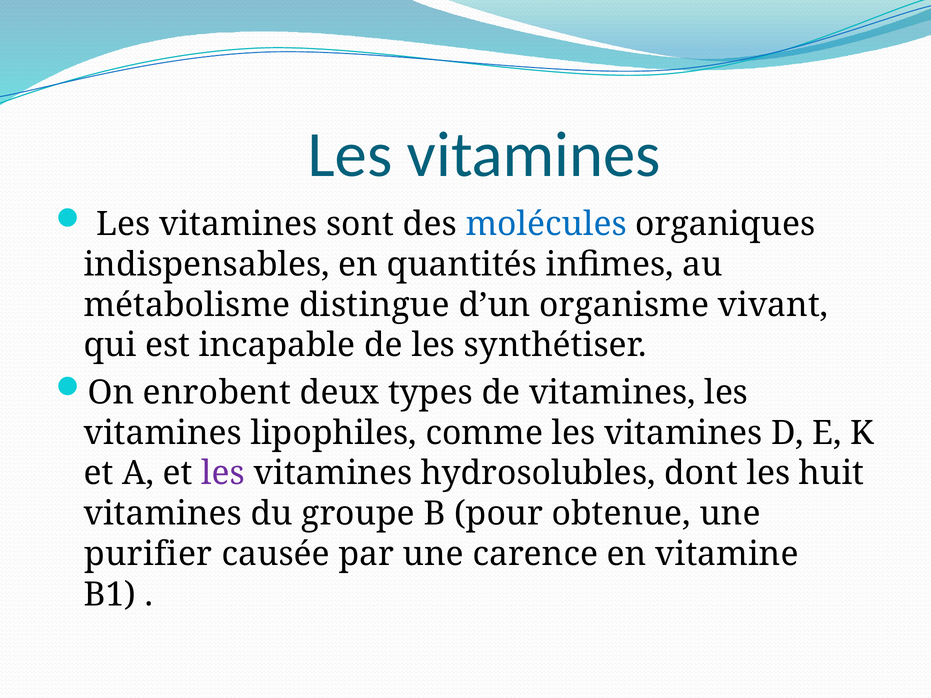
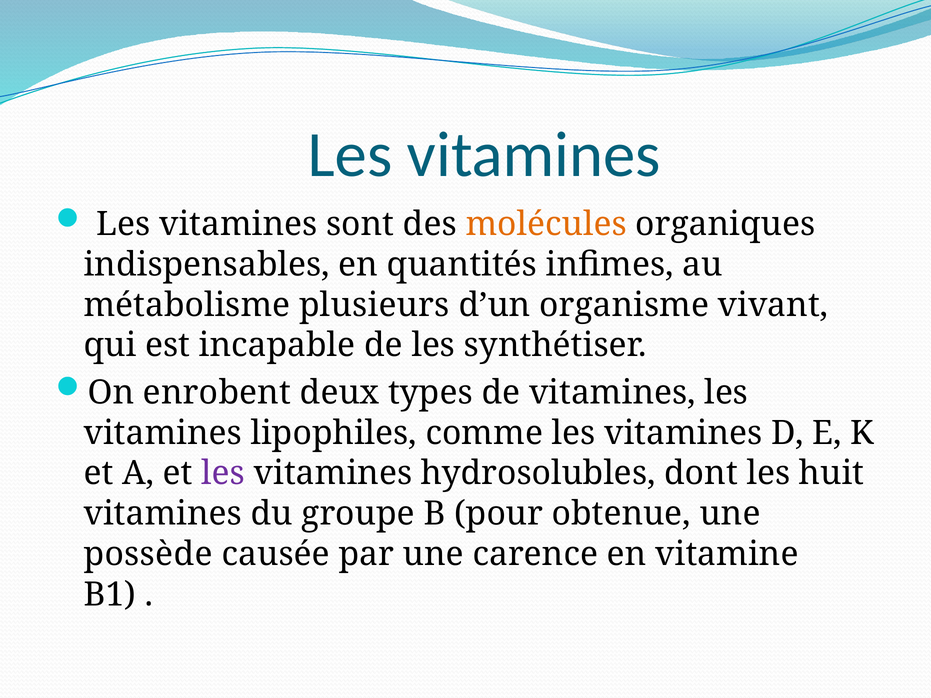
molécules colour: blue -> orange
distingue: distingue -> plusieurs
purifier: purifier -> possède
